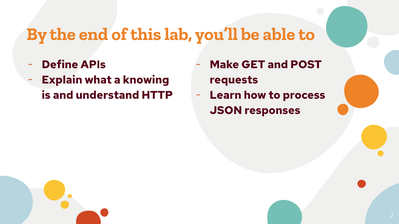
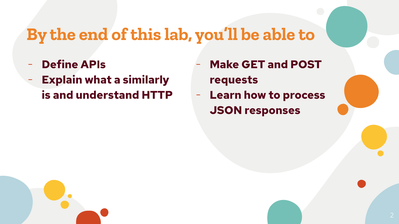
knowing: knowing -> similarly
